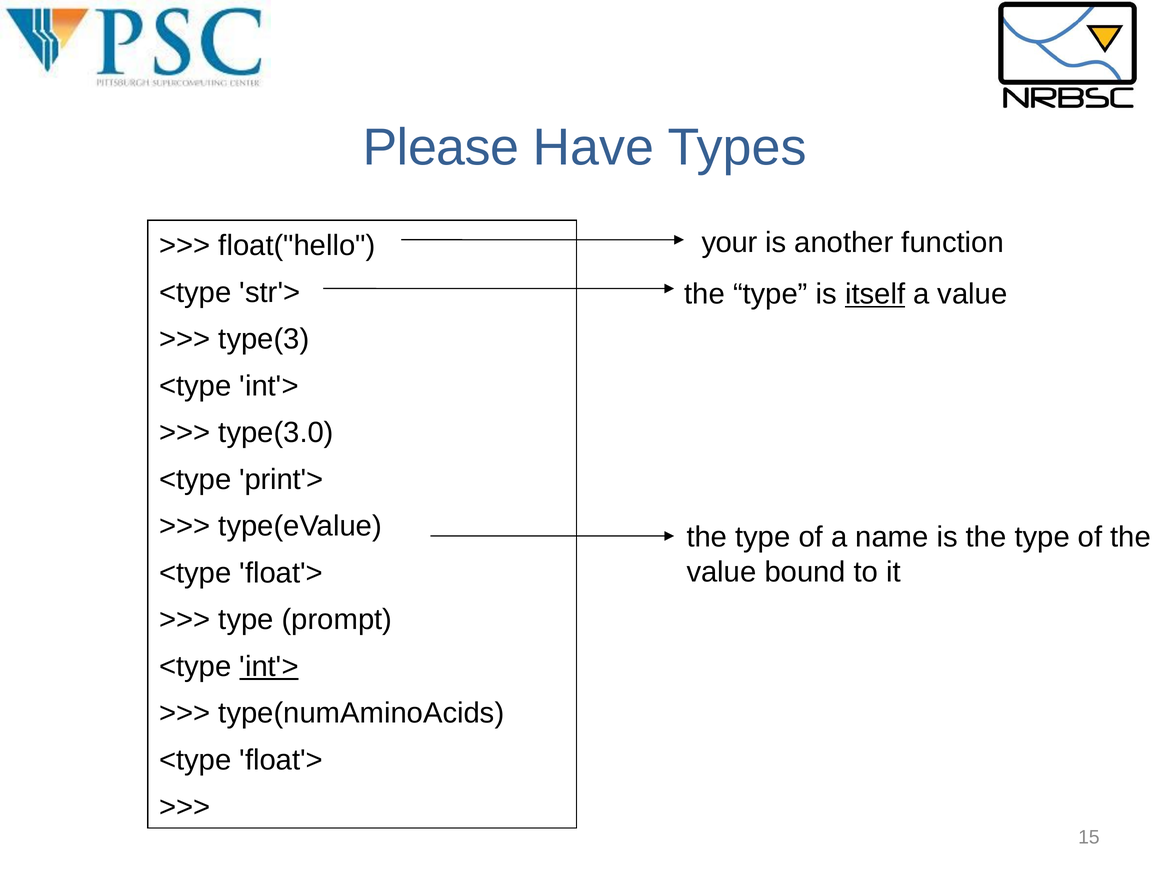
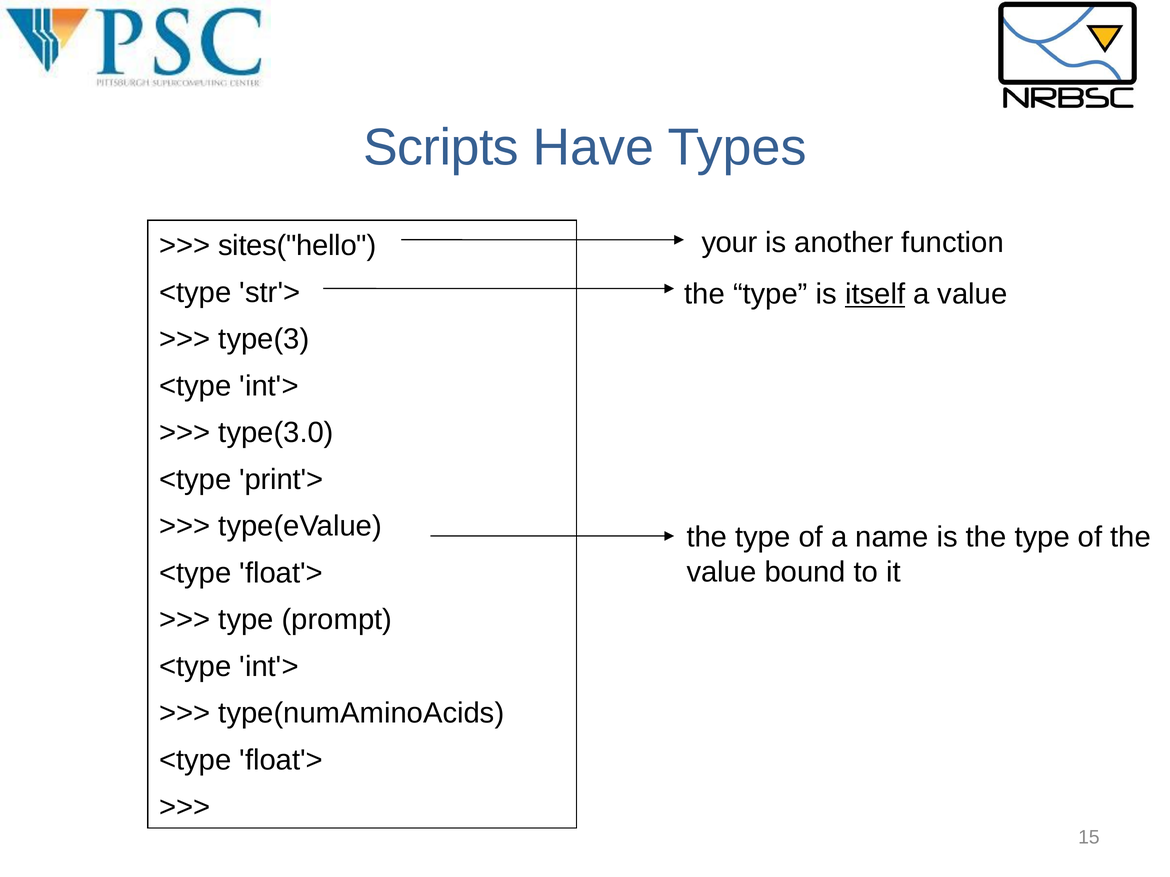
Please: Please -> Scripts
float("hello: float("hello -> sites("hello
int'> at (269, 667) underline: present -> none
